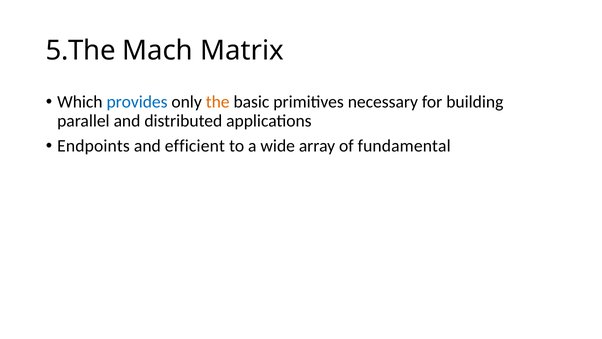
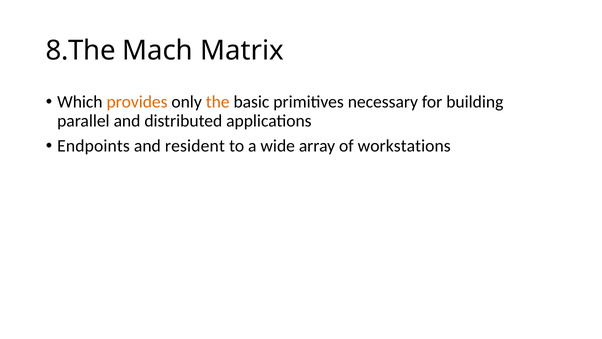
5.The: 5.The -> 8.The
provides colour: blue -> orange
efficient: efficient -> resident
fundamental: fundamental -> workstations
